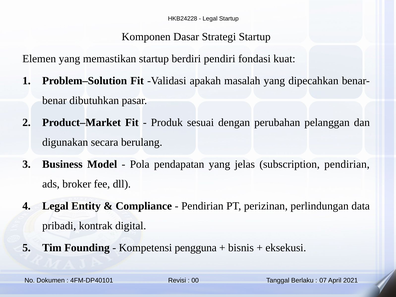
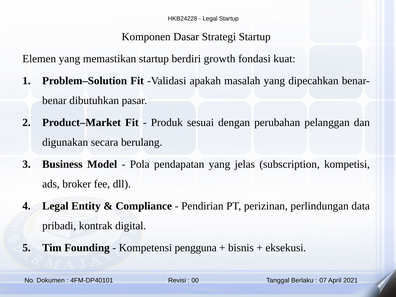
pendiri: pendiri -> growth
subscription pendirian: pendirian -> kompetisi
